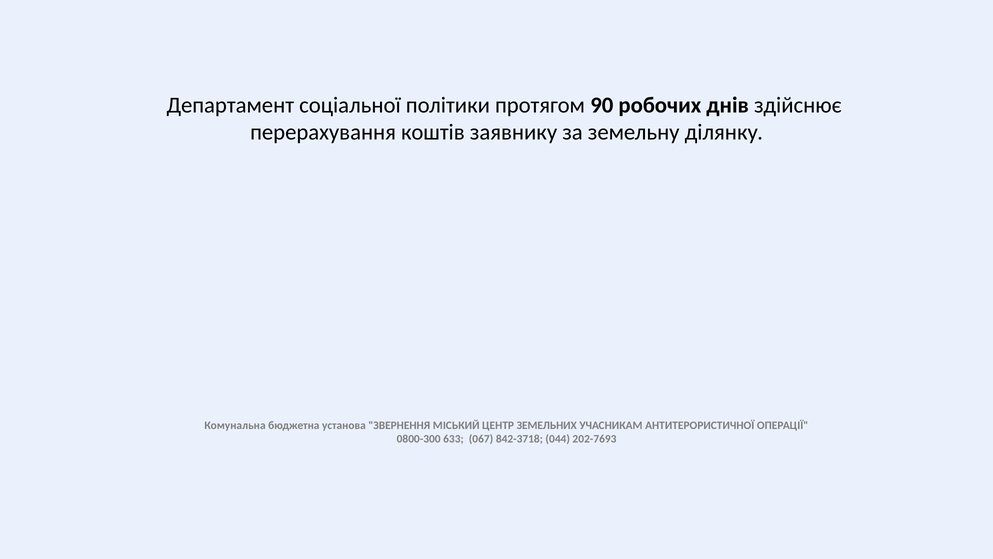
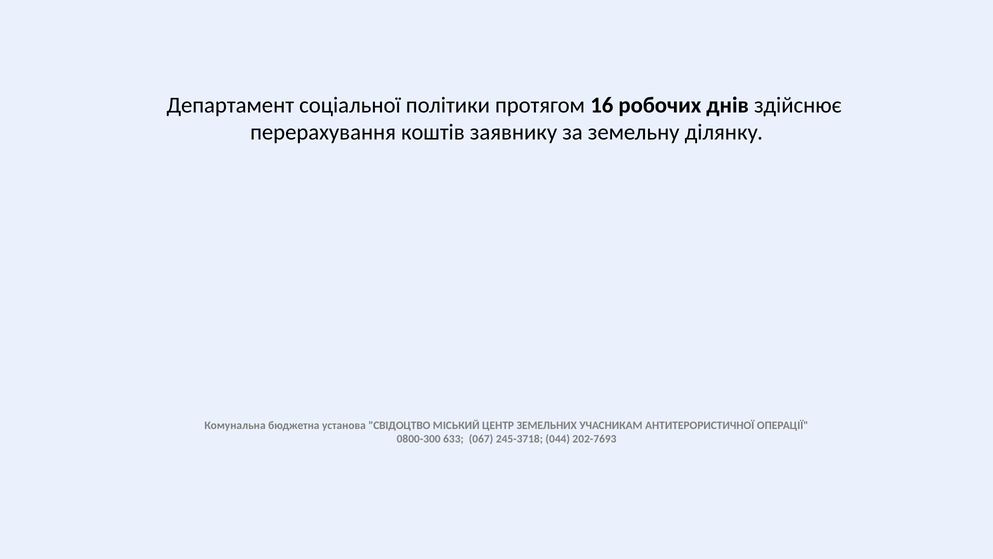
90: 90 -> 16
ЗВЕРНЕННЯ: ЗВЕРНЕННЯ -> СВІДОЦТВО
842-3718: 842-3718 -> 245-3718
